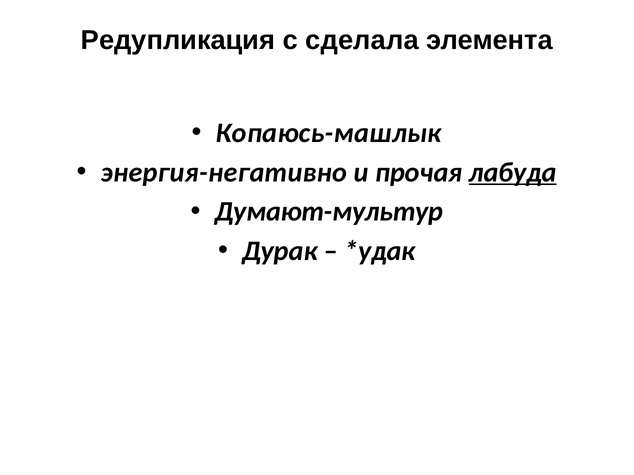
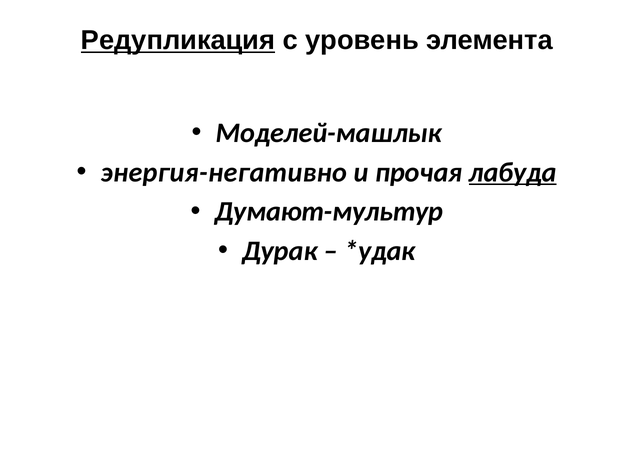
Редупликация underline: none -> present
сделала: сделала -> уровень
Копаюсь-машлык: Копаюсь-машлык -> Моделей-машлык
